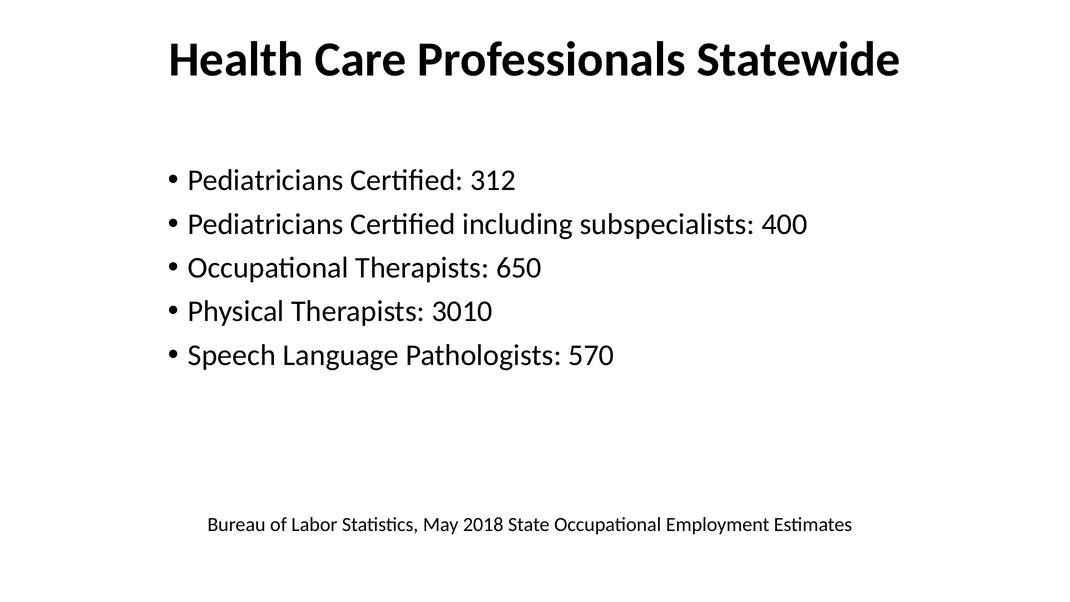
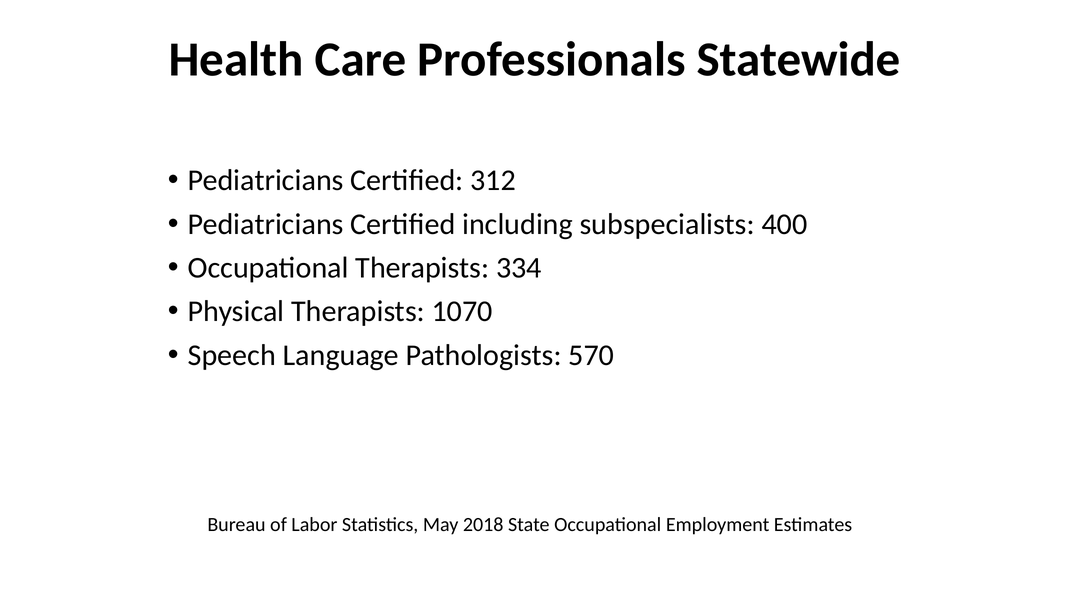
650: 650 -> 334
3010: 3010 -> 1070
